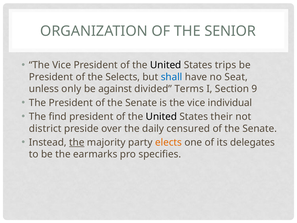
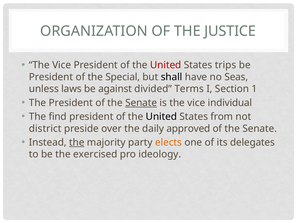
SENIOR: SENIOR -> JUSTICE
United at (166, 65) colour: black -> red
Selects: Selects -> Special
shall colour: blue -> black
Seat: Seat -> Seas
only: only -> laws
9: 9 -> 1
Senate at (141, 103) underline: none -> present
their: their -> from
censured: censured -> approved
earmarks: earmarks -> exercised
specifies: specifies -> ideology
